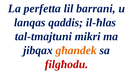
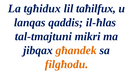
perfetta: perfetta -> tgħidux
barrani: barrani -> taħilfux
filgħodu colour: red -> orange
